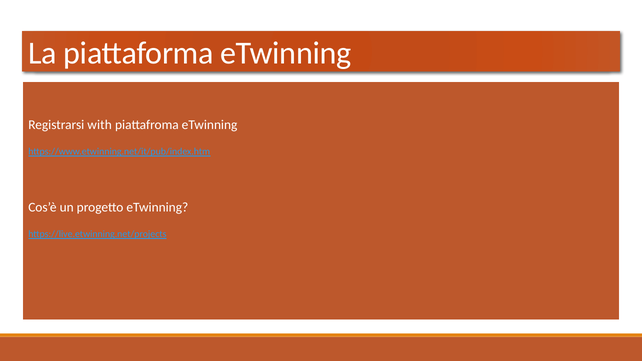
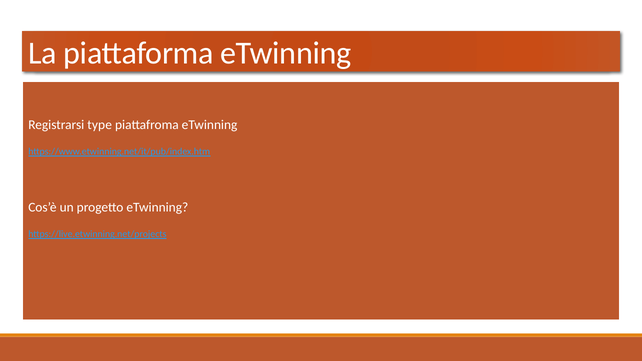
with: with -> type
